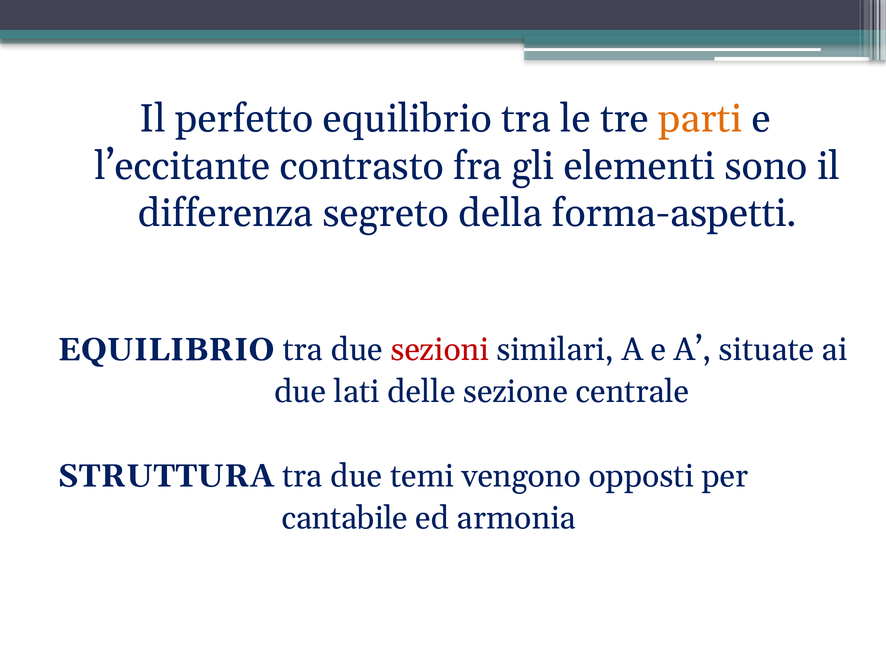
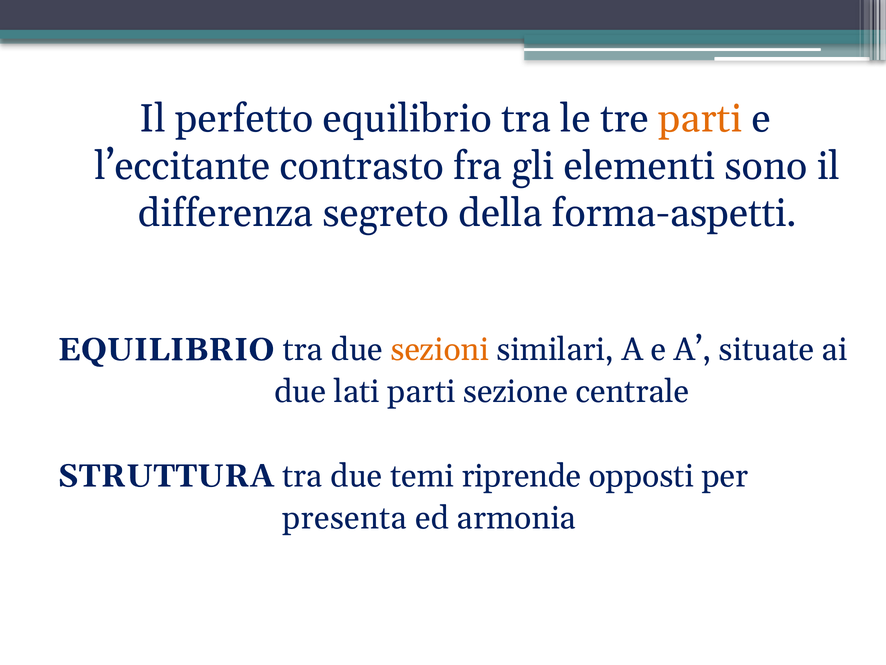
sezioni colour: red -> orange
lati delle: delle -> parti
vengono: vengono -> riprende
cantabile: cantabile -> presenta
